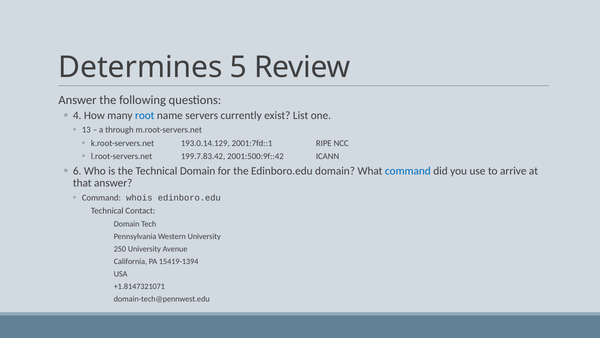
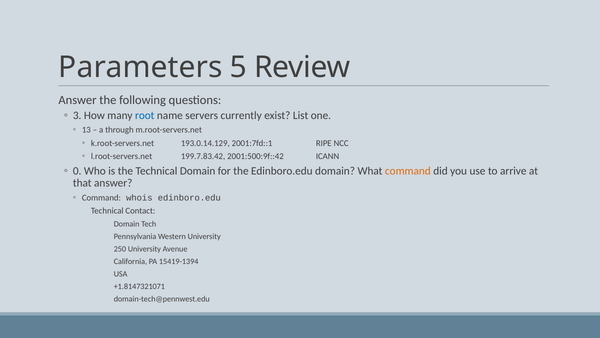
Determines: Determines -> Parameters
4: 4 -> 3
6: 6 -> 0
command at (408, 171) colour: blue -> orange
